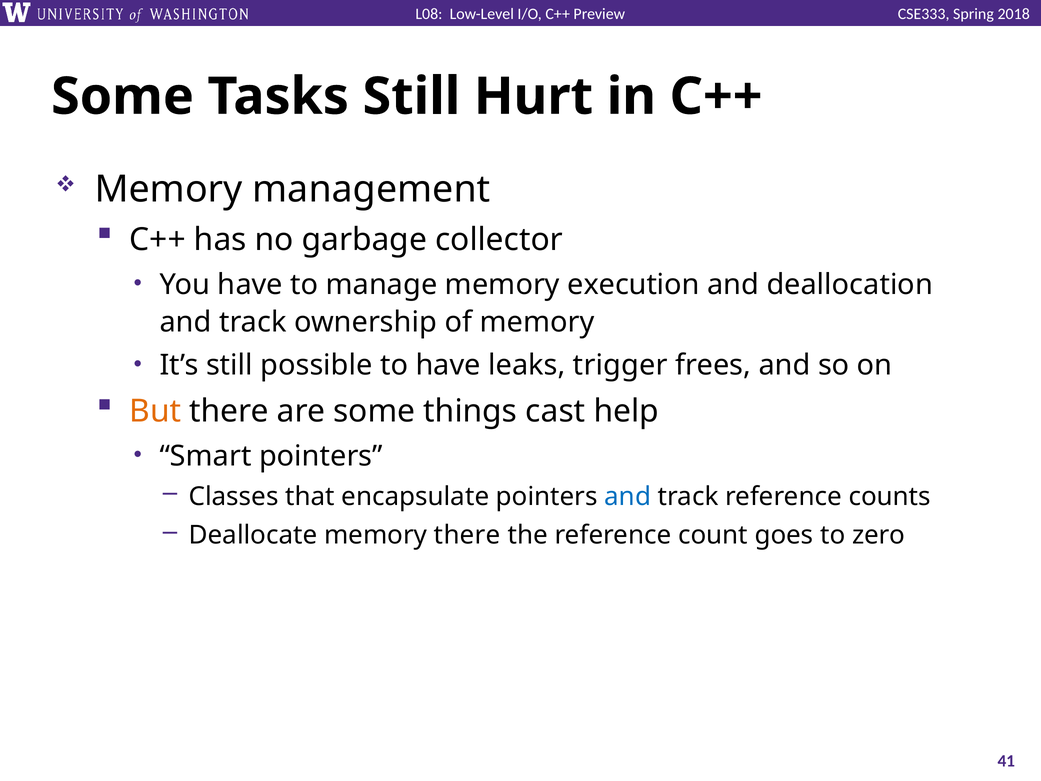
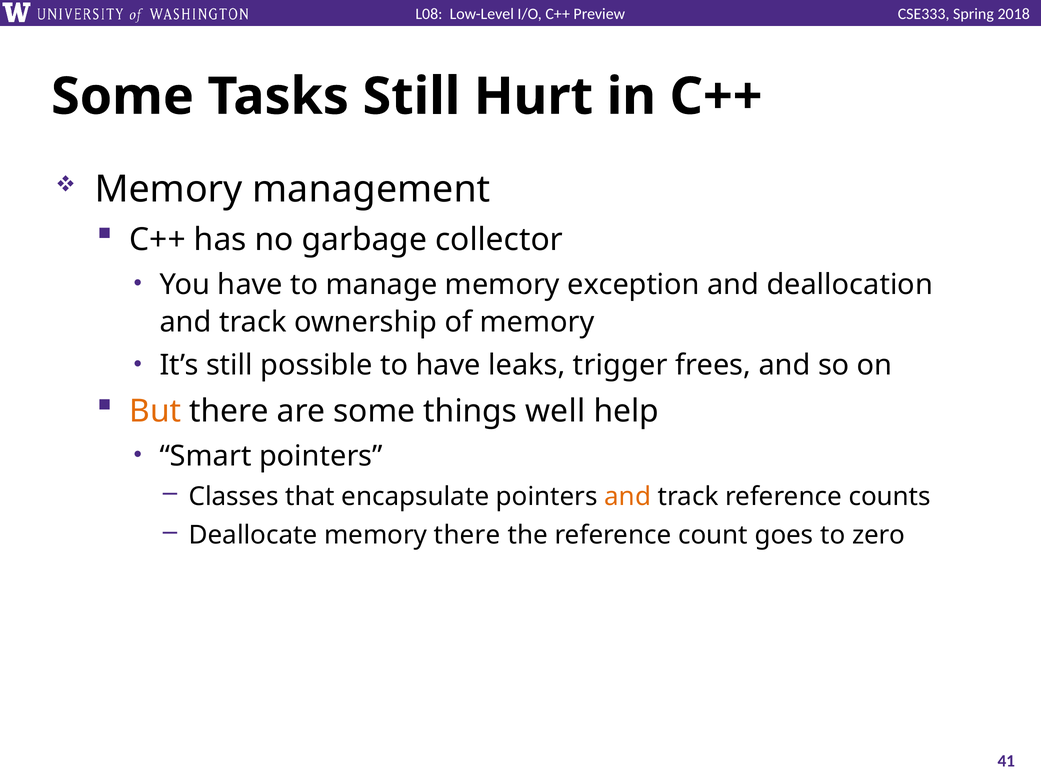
execution: execution -> exception
cast: cast -> well
and at (628, 496) colour: blue -> orange
